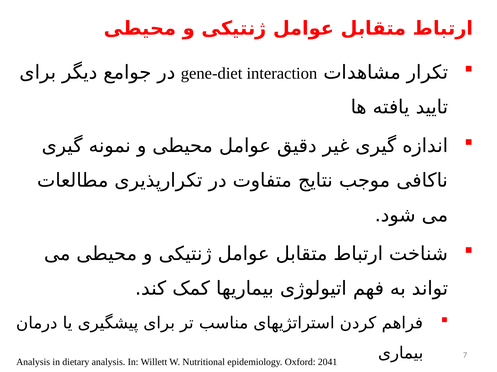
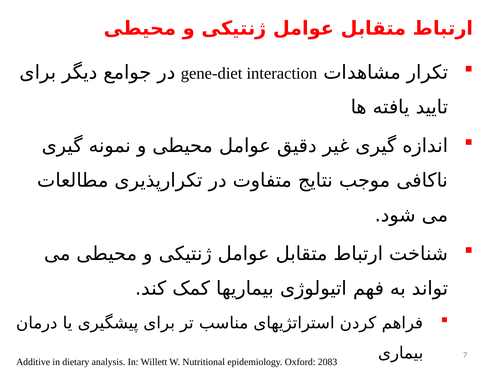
Analysis at (33, 363): Analysis -> Additive
2041: 2041 -> 2083
